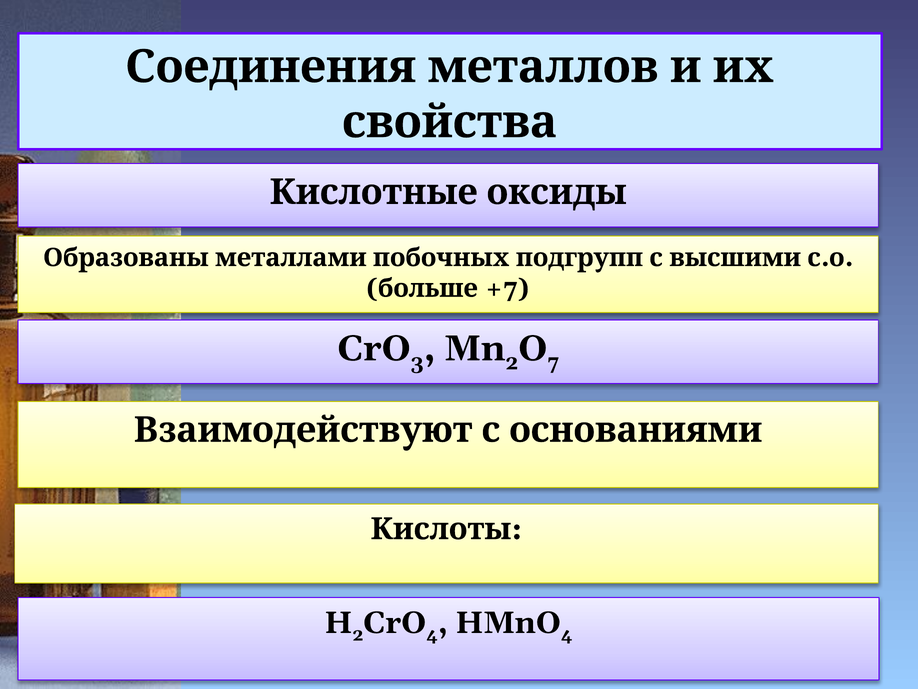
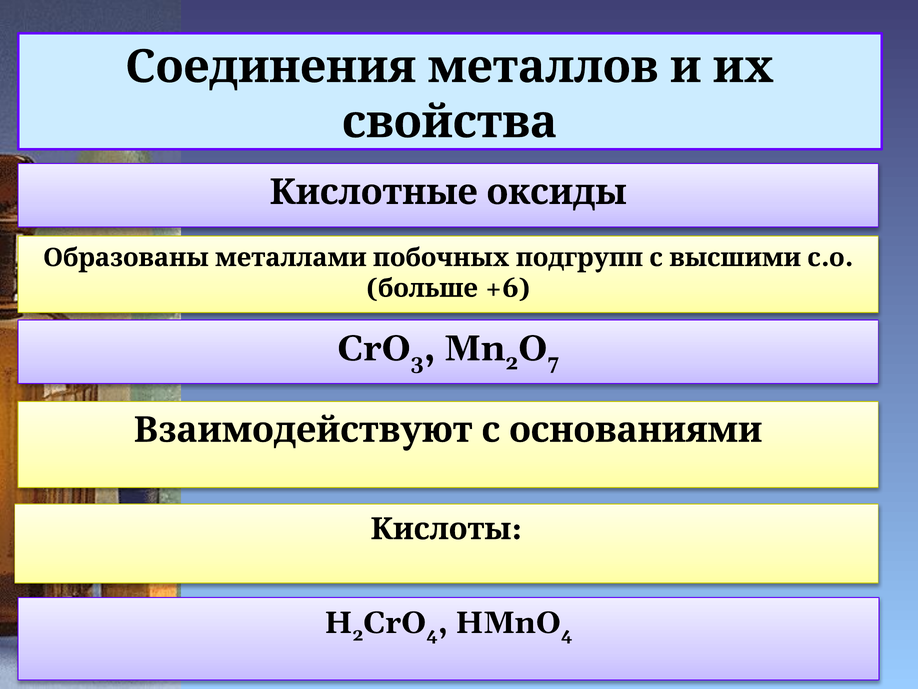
+7: +7 -> +6
